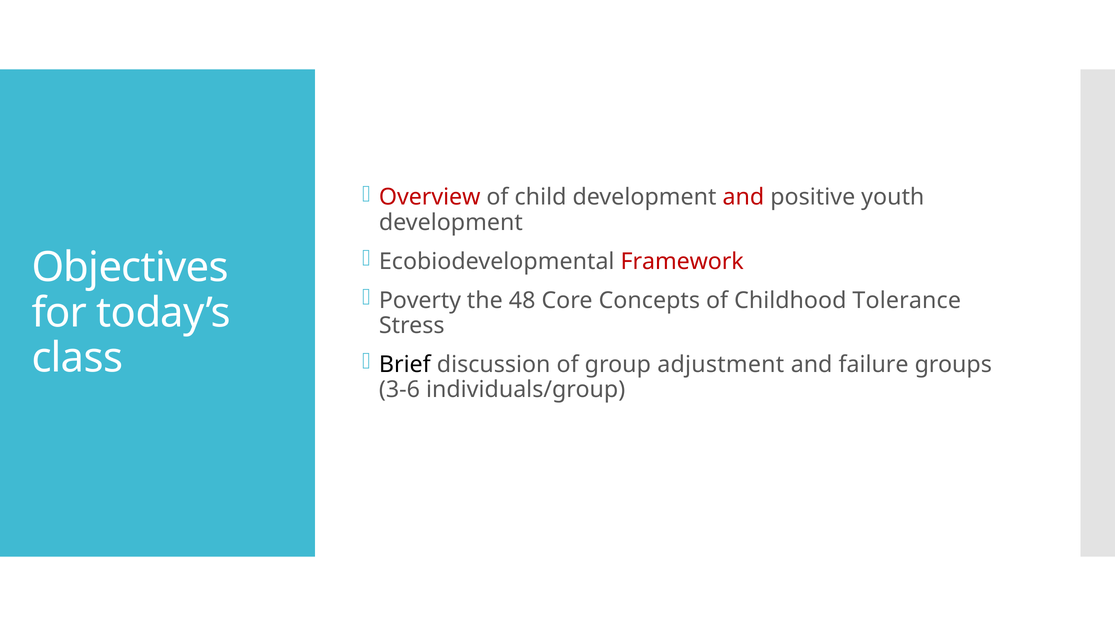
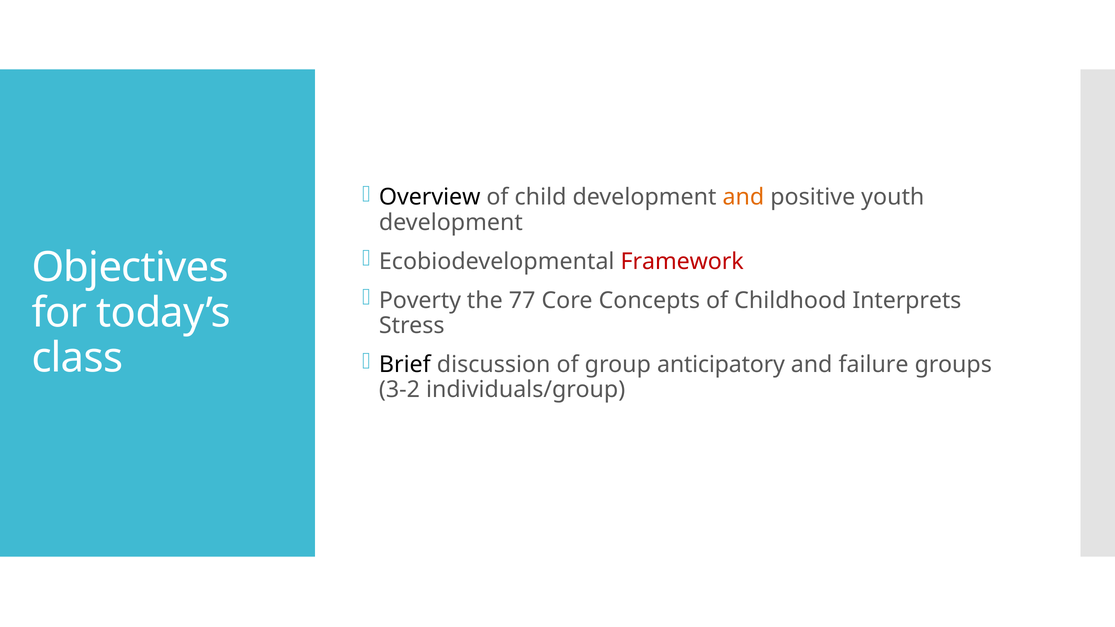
Overview colour: red -> black
and at (743, 197) colour: red -> orange
48: 48 -> 77
Tolerance: Tolerance -> Interprets
adjustment: adjustment -> anticipatory
3-6: 3-6 -> 3-2
